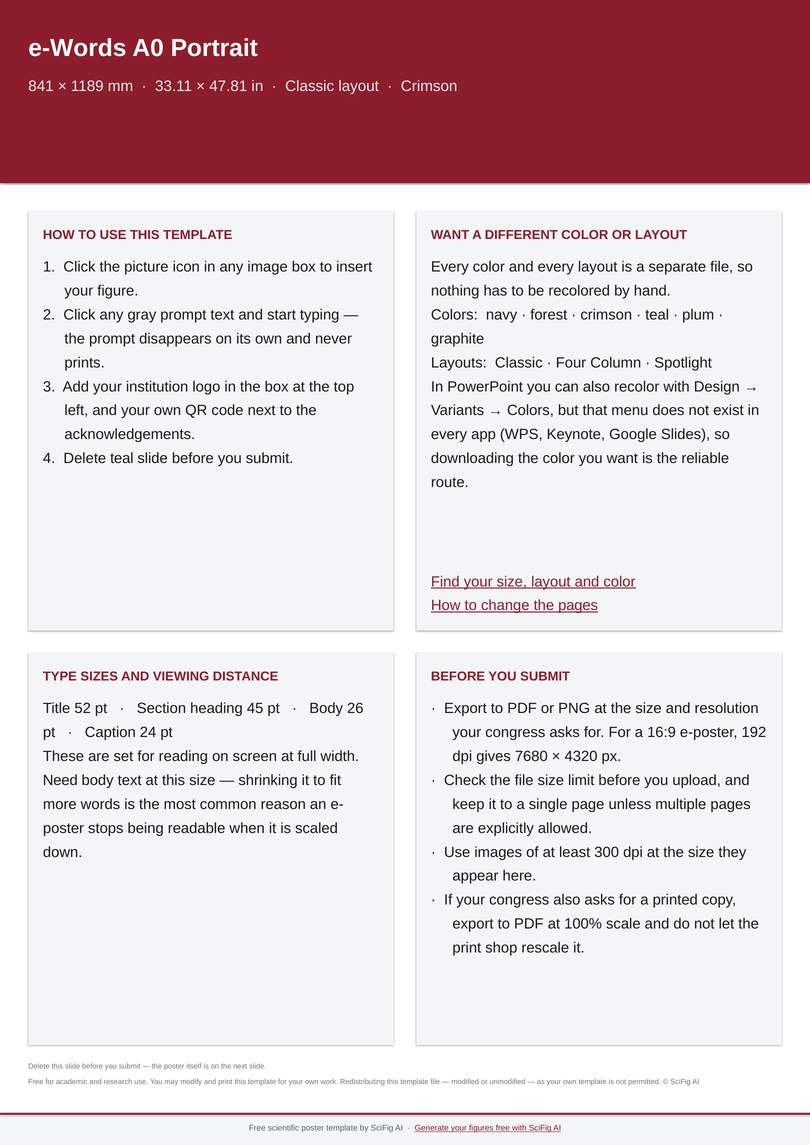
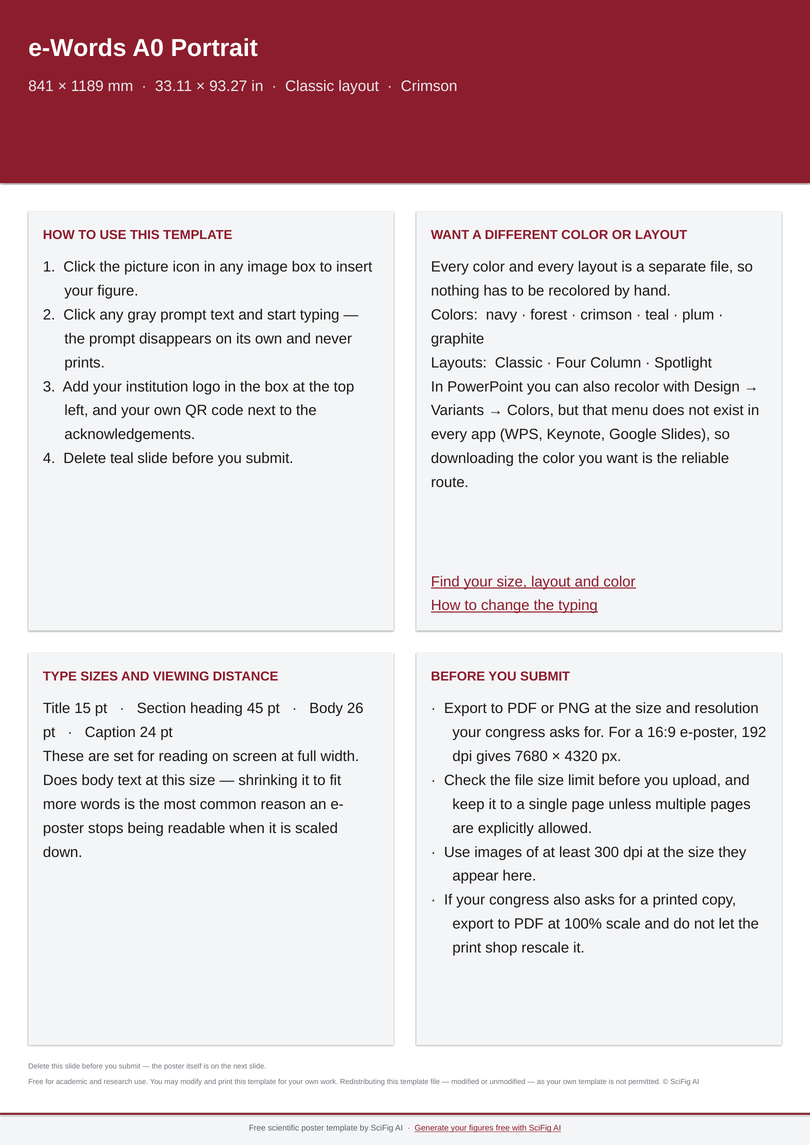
47.81: 47.81 -> 93.27
the pages: pages -> typing
52: 52 -> 15
Need at (60, 780): Need -> Does
